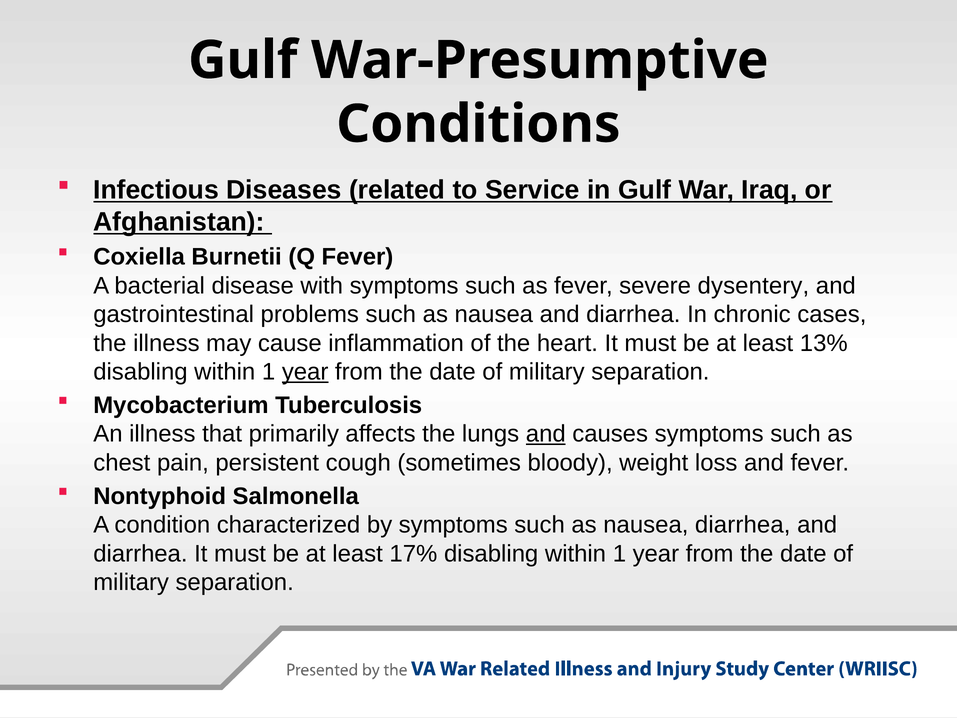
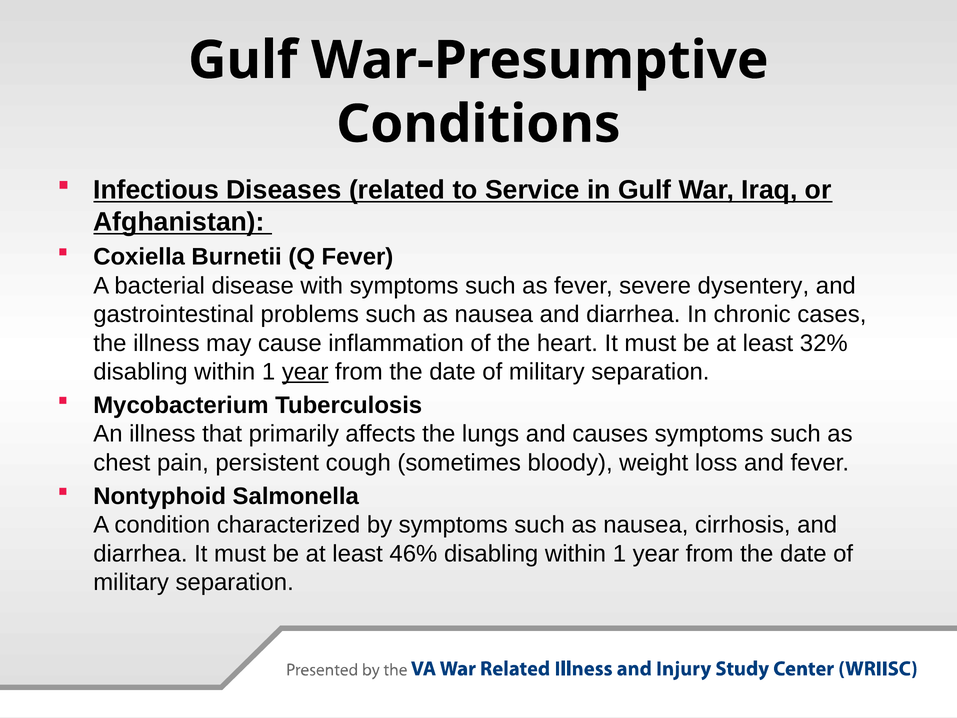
13%: 13% -> 32%
and at (546, 434) underline: present -> none
nausea diarrhea: diarrhea -> cirrhosis
17%: 17% -> 46%
